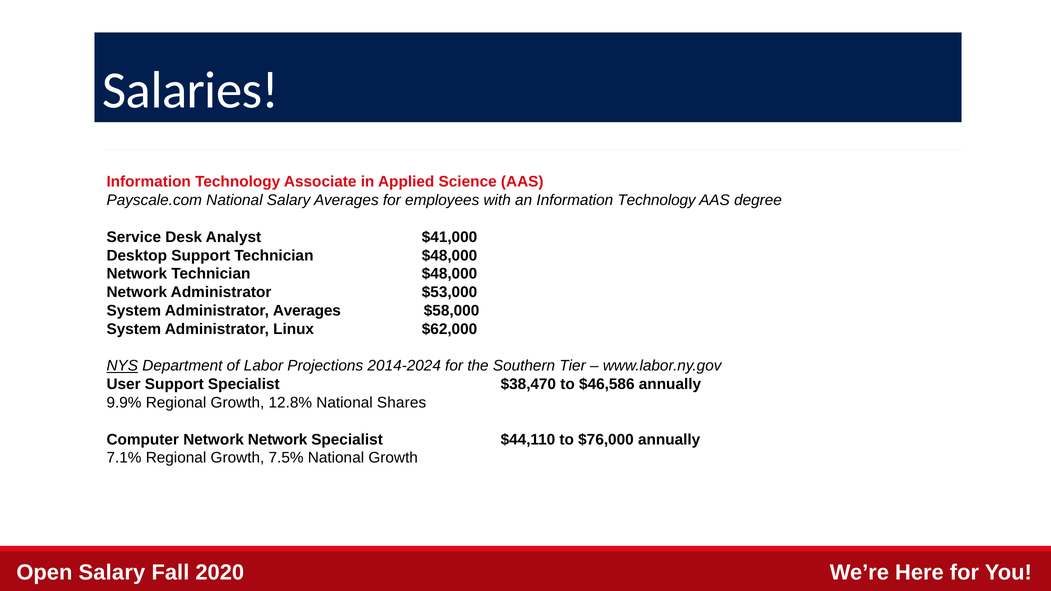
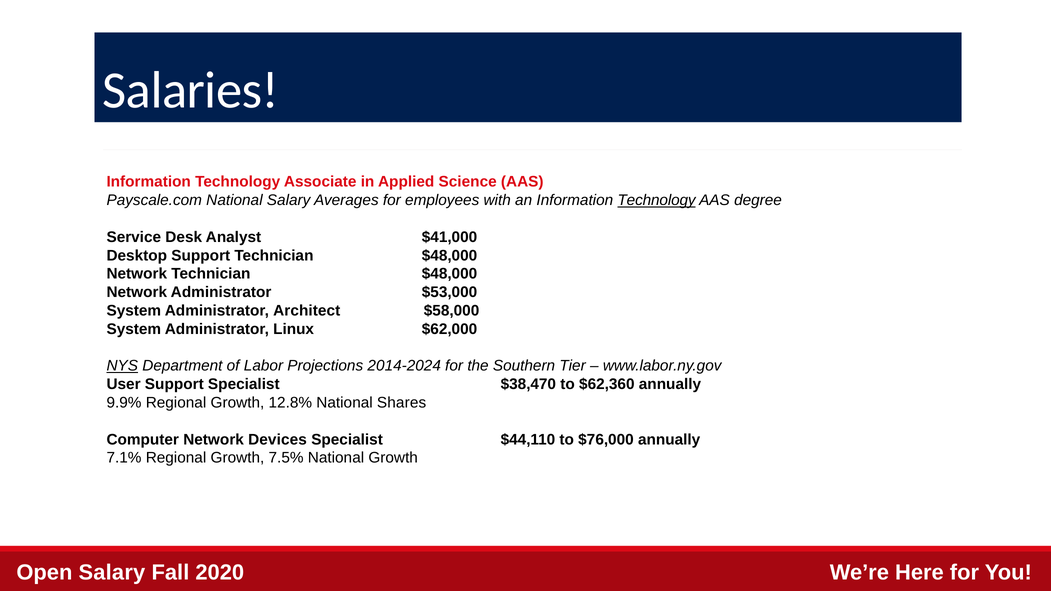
Technology at (657, 200) underline: none -> present
Administrator Averages: Averages -> Architect
$46,586: $46,586 -> $62,360
Network Network: Network -> Devices
